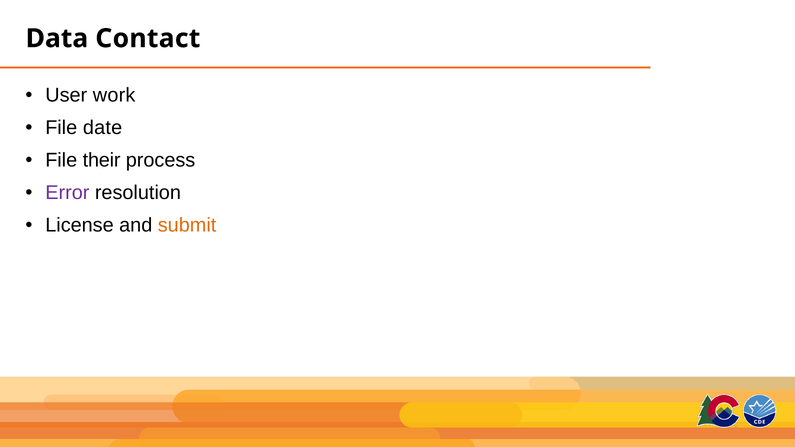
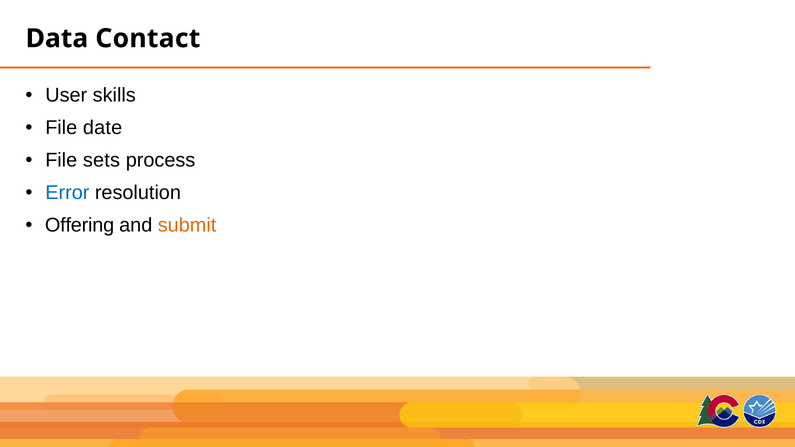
work: work -> skills
their: their -> sets
Error colour: purple -> blue
License: License -> Offering
